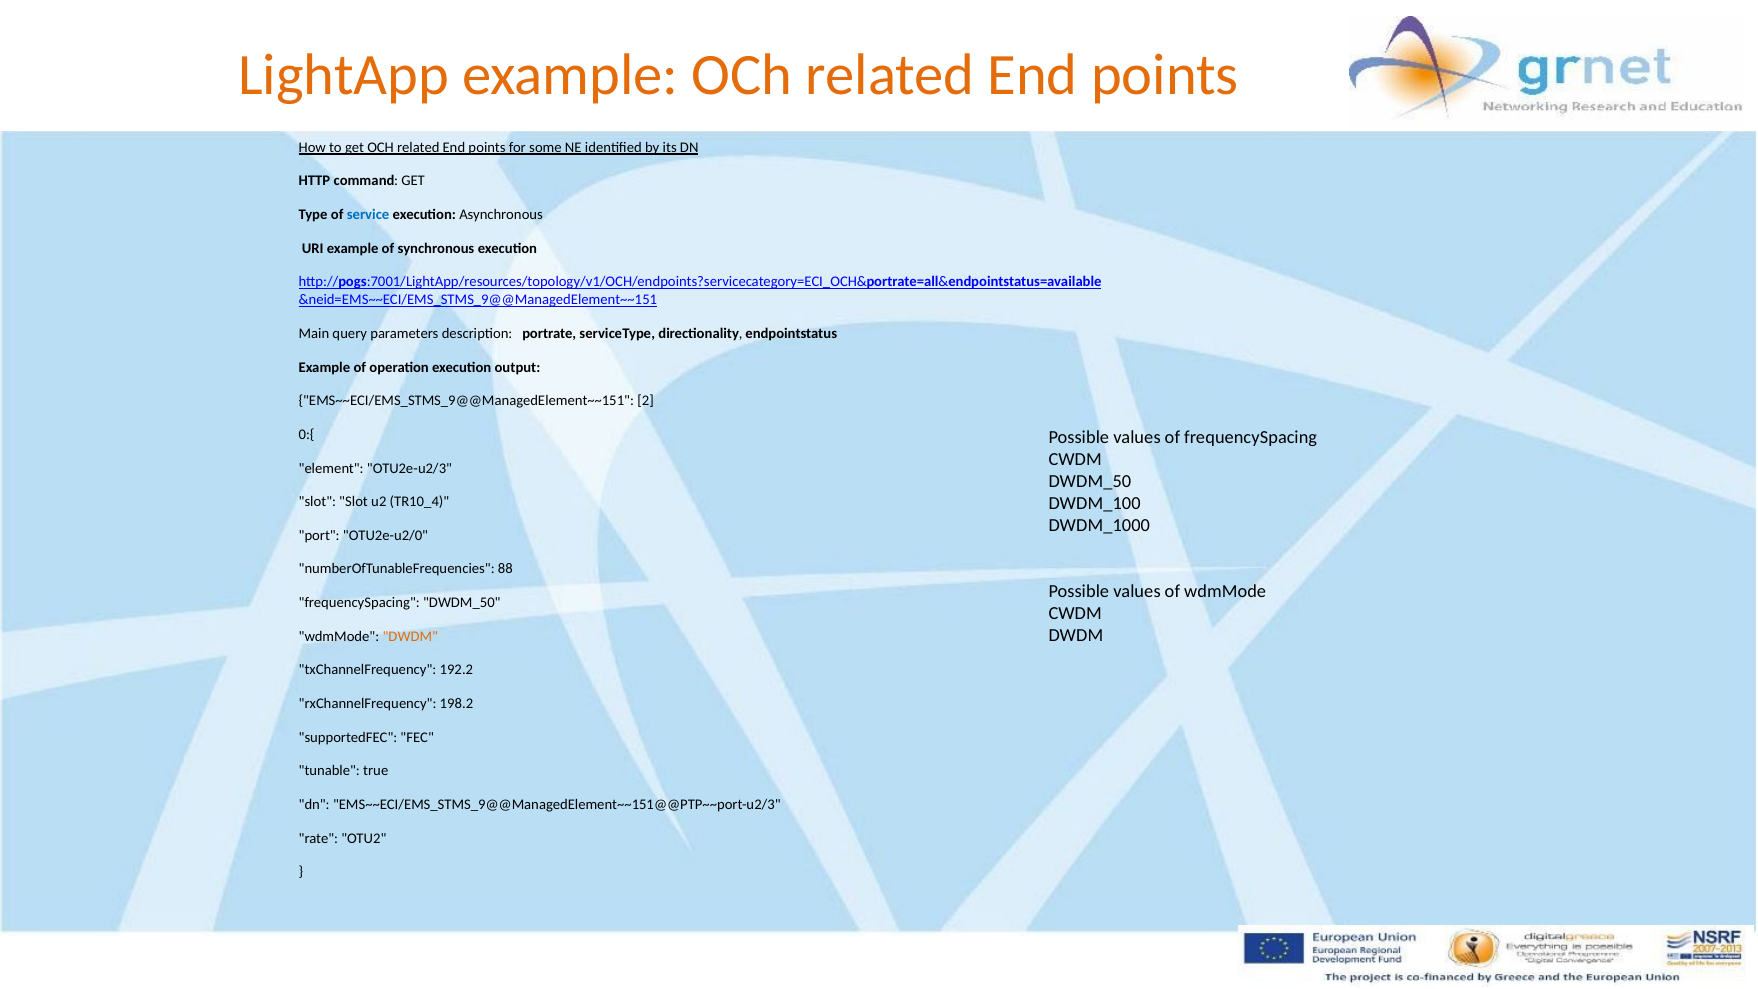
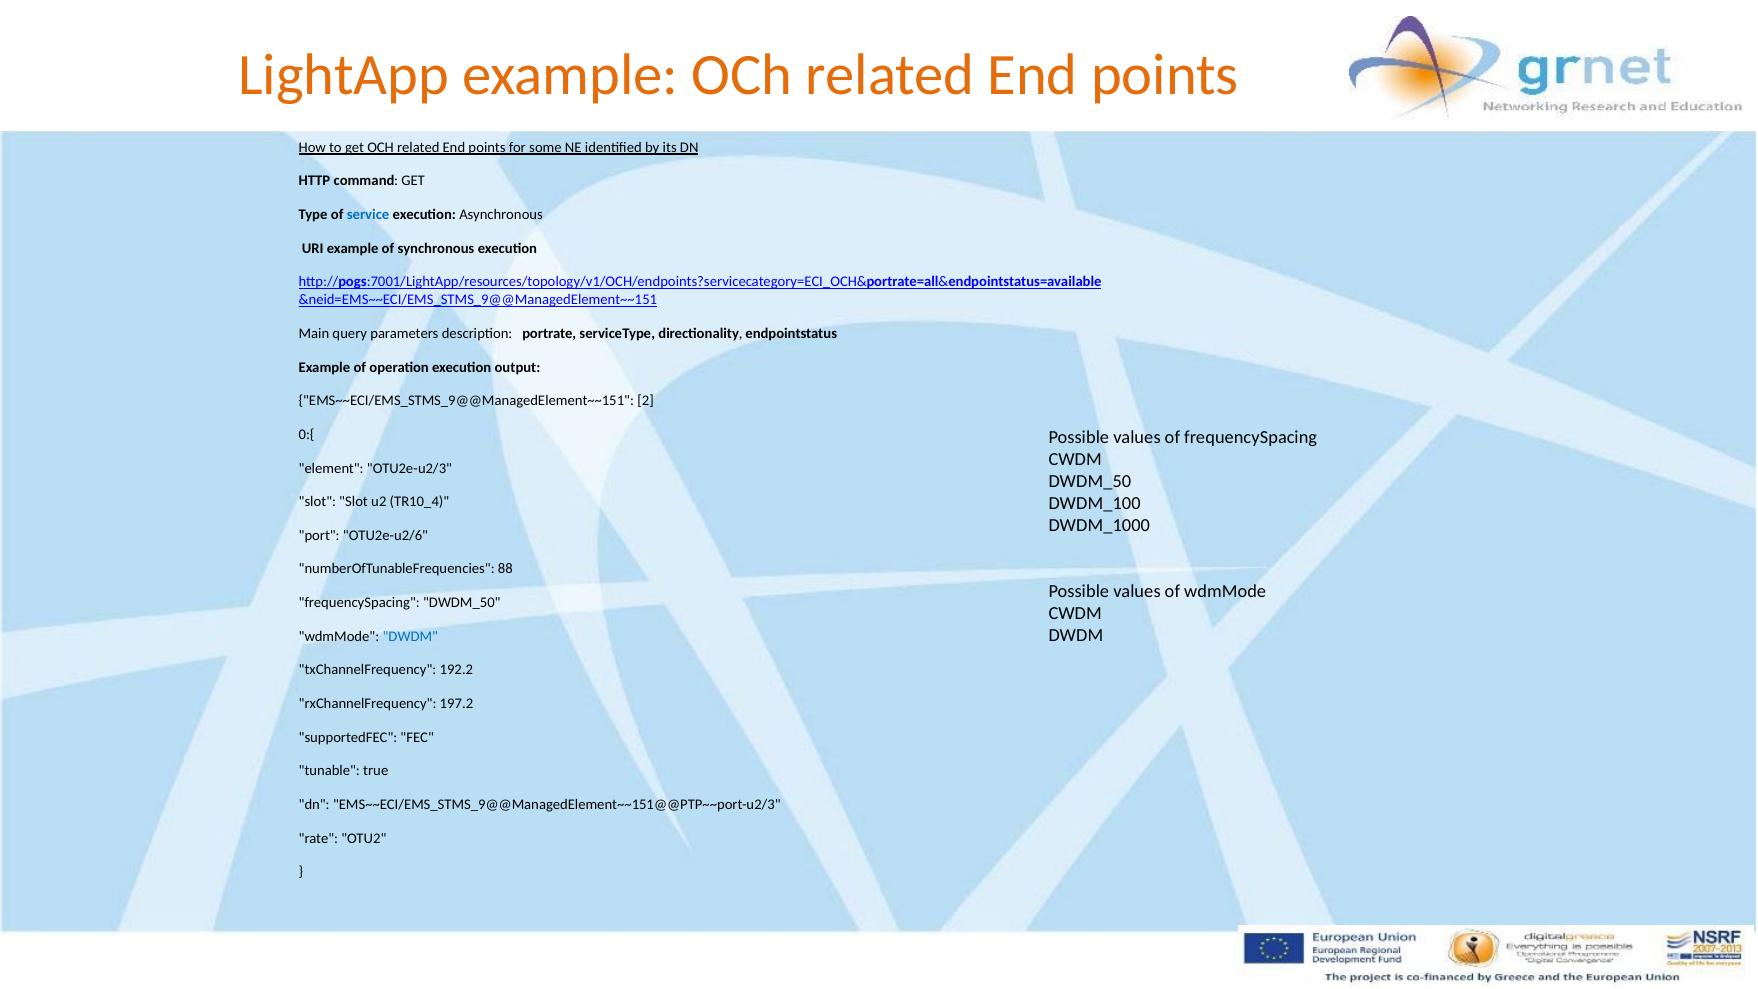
OTU2e-u2/0: OTU2e-u2/0 -> OTU2e-u2/6
DWDM at (410, 636) colour: orange -> blue
198.2: 198.2 -> 197.2
